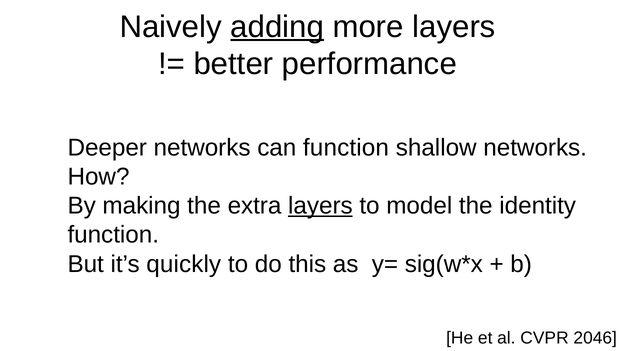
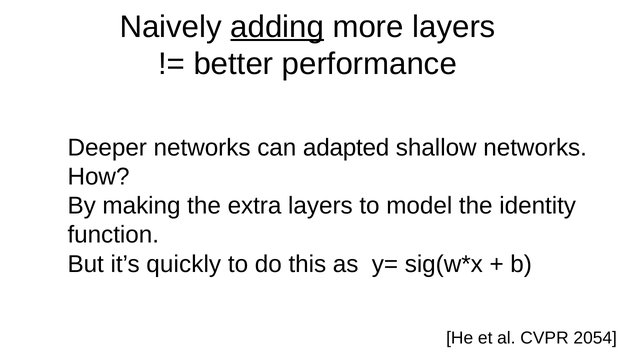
can function: function -> adapted
layers at (320, 206) underline: present -> none
2046: 2046 -> 2054
